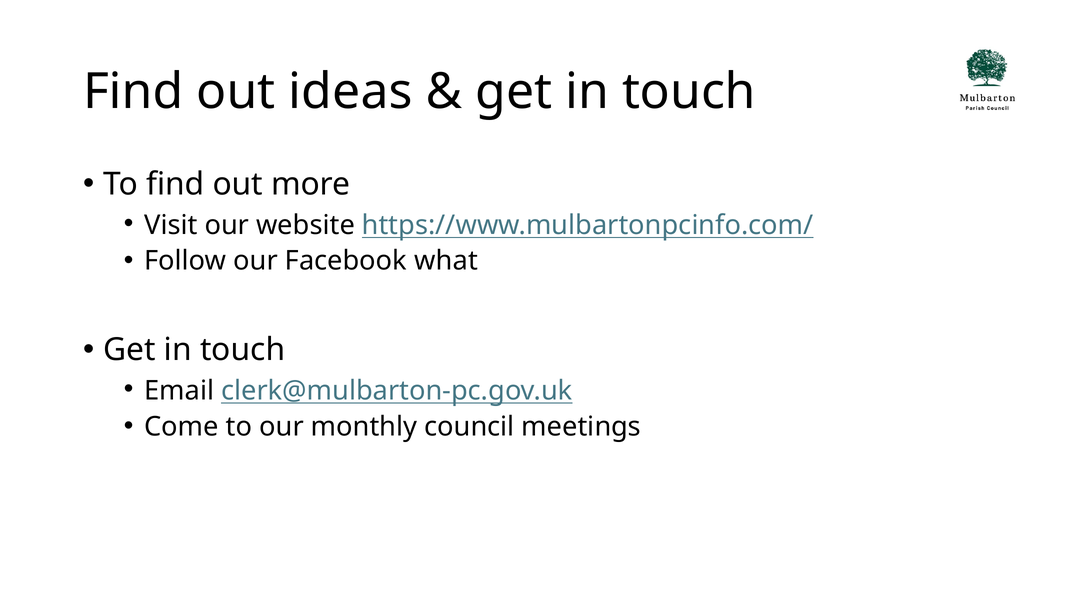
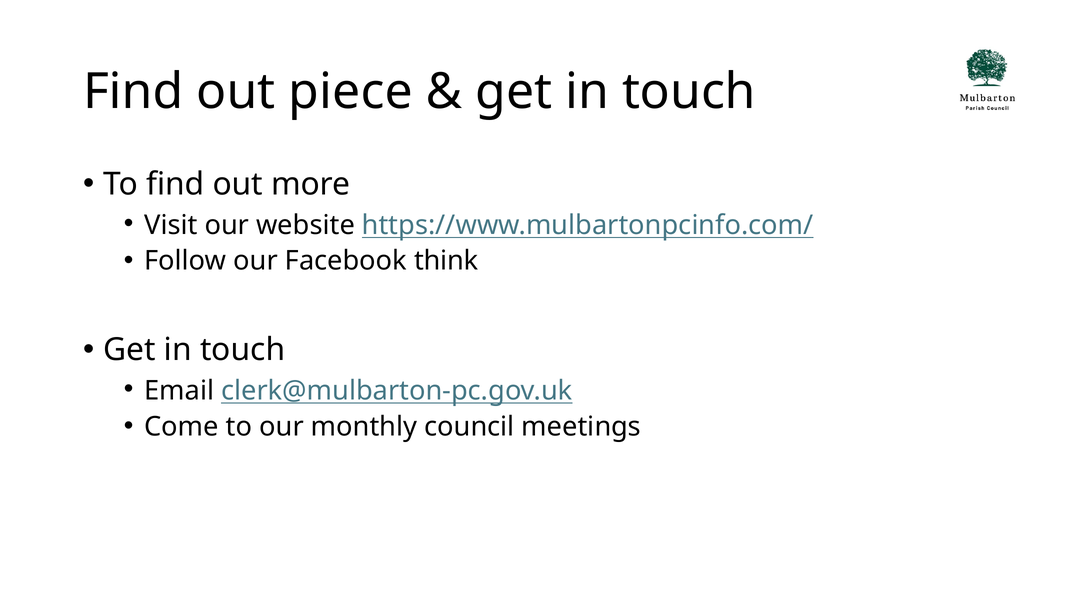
ideas: ideas -> piece
what: what -> think
